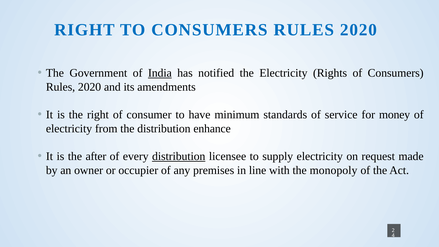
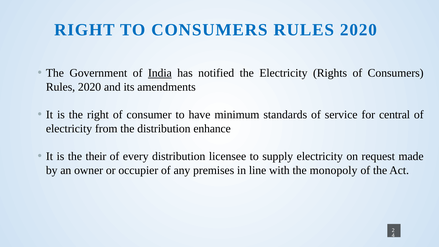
money: money -> central
after: after -> their
distribution at (179, 156) underline: present -> none
